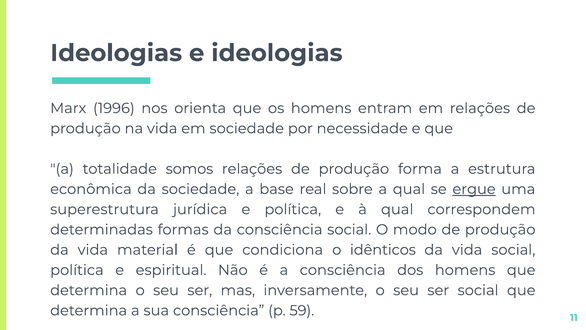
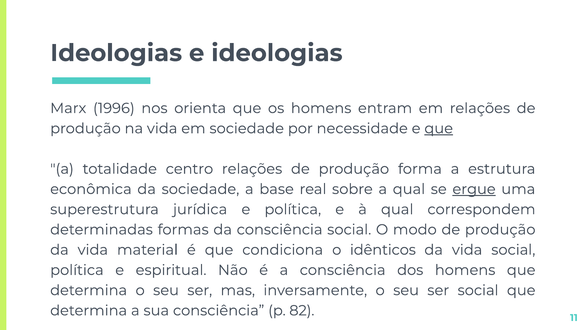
que at (439, 128) underline: none -> present
somos: somos -> centro
59: 59 -> 82
